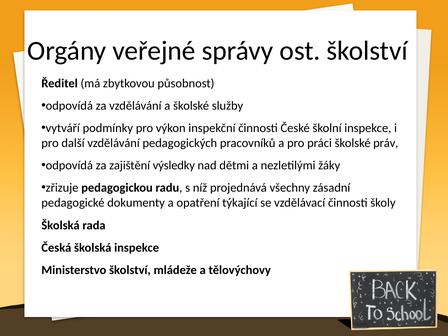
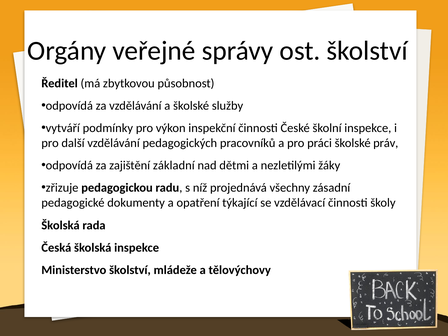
výsledky: výsledky -> základní
